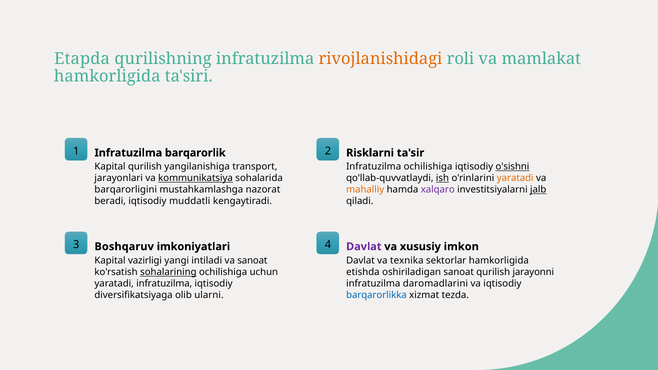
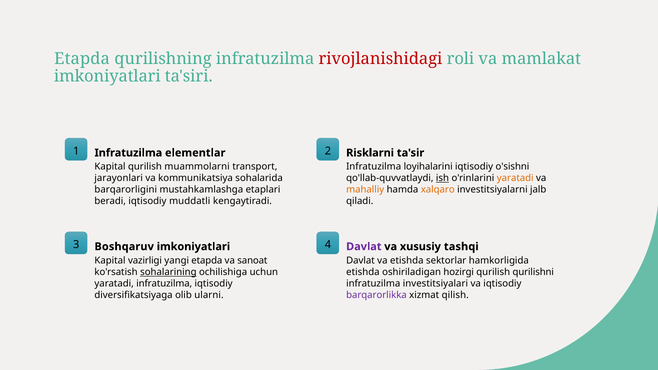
rivojlanishidagi colour: orange -> red
hamkorligida at (107, 76): hamkorligida -> imkoniyatlari
barqarorlik: barqarorlik -> elementlar
yangilanishiga: yangilanishiga -> muammolarni
Infratuzilma ochilishiga: ochilishiga -> loyihalarini
o'sishni underline: present -> none
kommunikatsiya underline: present -> none
nazorat: nazorat -> etaplari
xalqaro colour: purple -> orange
jalb underline: present -> none
imkon: imkon -> tashqi
yangi intiladi: intiladi -> etapda
va texnika: texnika -> etishda
oshiriladigan sanoat: sanoat -> hozirgi
jarayonni: jarayonni -> qurilishni
daromadlarini: daromadlarini -> investitsiyalari
barqarorlikka colour: blue -> purple
tezda: tezda -> qilish
